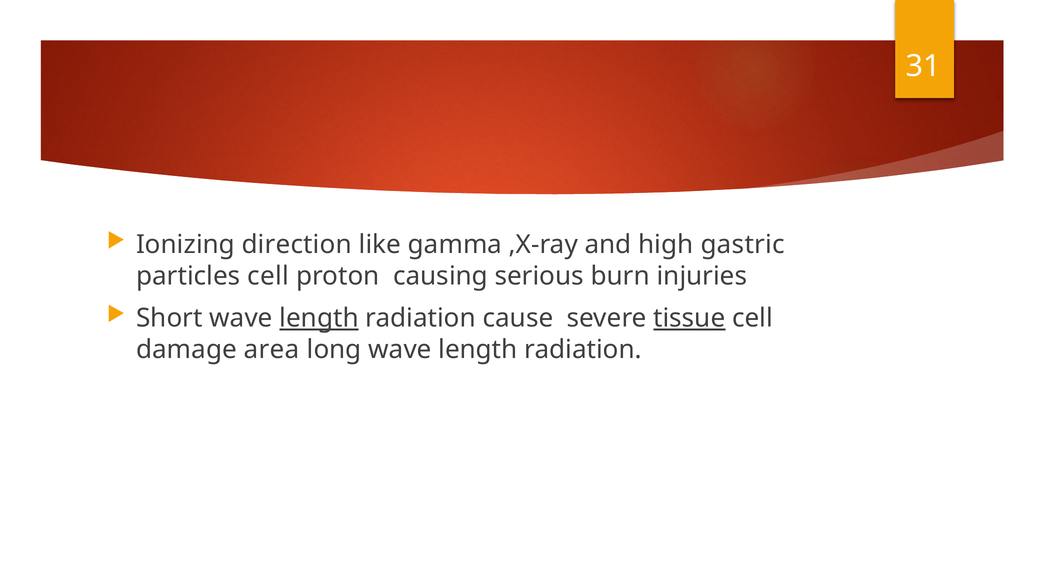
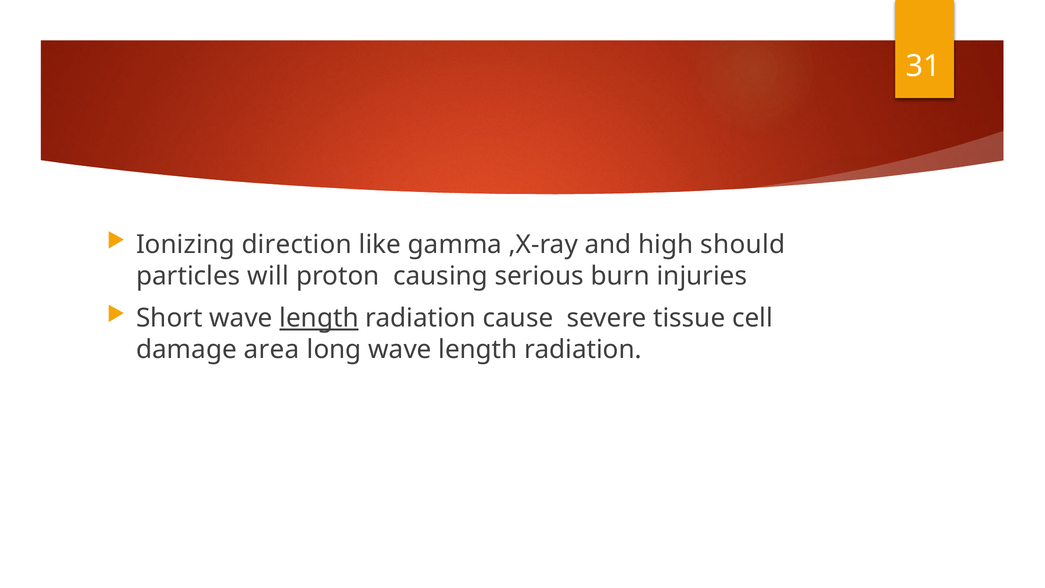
gastric: gastric -> should
particles cell: cell -> will
tissue underline: present -> none
